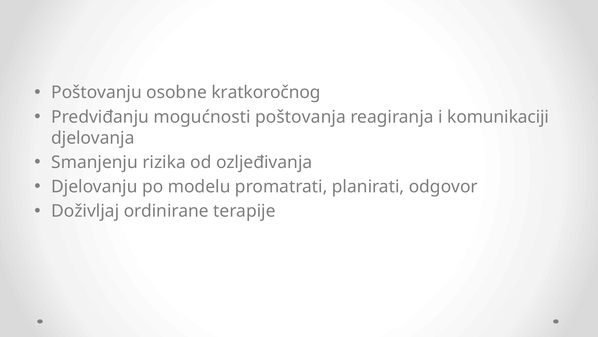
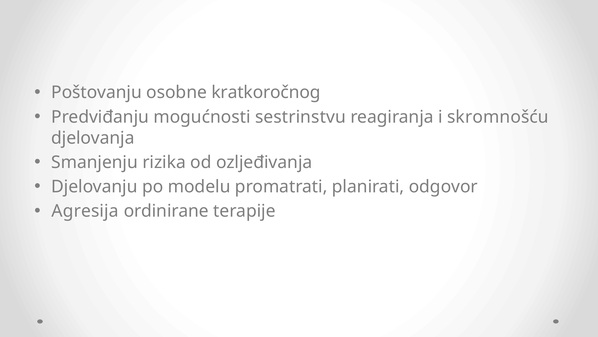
poštovanja: poštovanja -> sestrinstvu
komunikaciji: komunikaciji -> skromnošću
Doživljaj: Doživljaj -> Agresija
